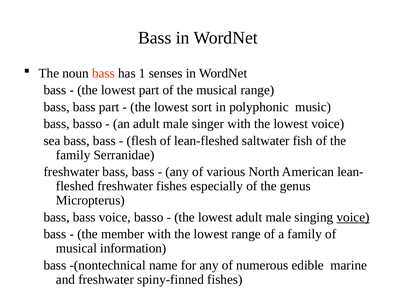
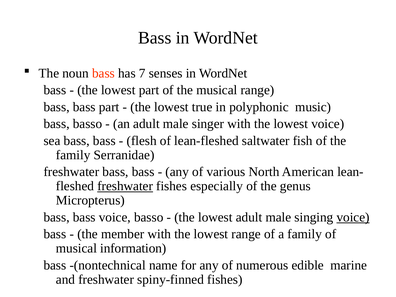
1: 1 -> 7
sort: sort -> true
freshwater at (125, 186) underline: none -> present
